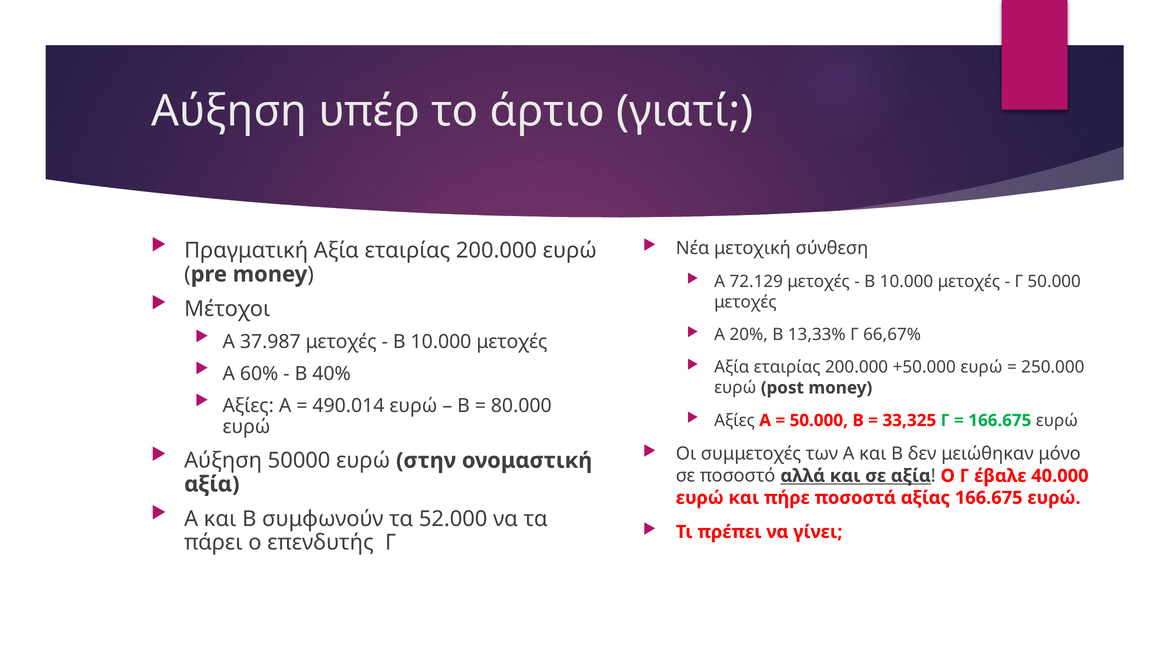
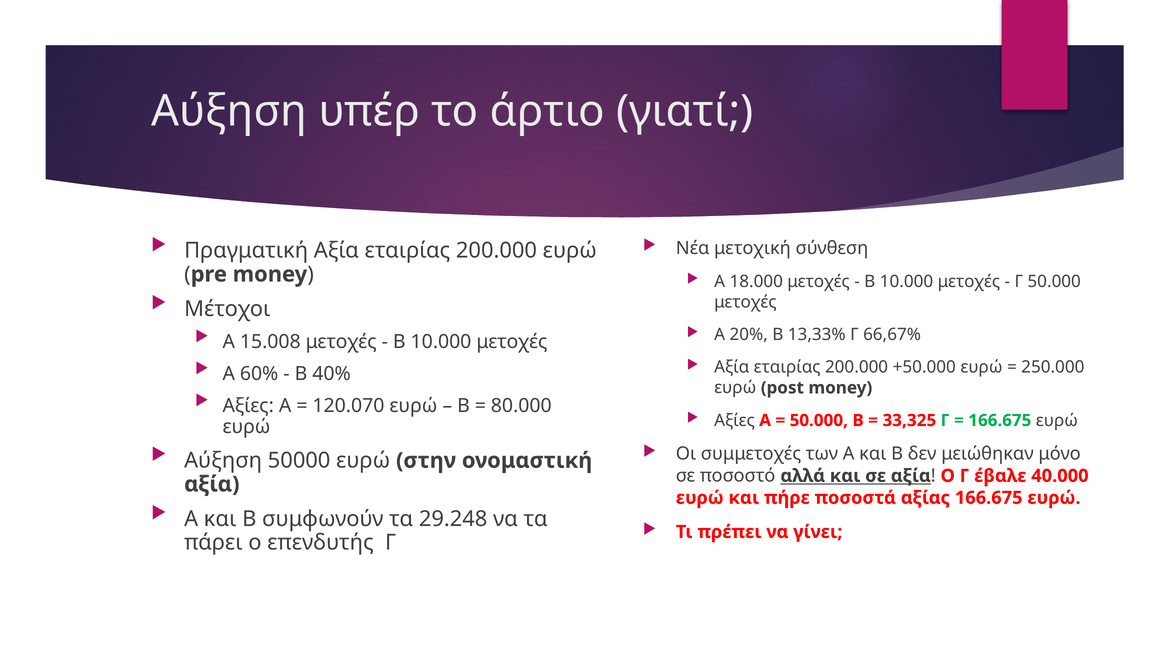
72.129: 72.129 -> 18.000
37.987: 37.987 -> 15.008
490.014: 490.014 -> 120.070
52.000: 52.000 -> 29.248
